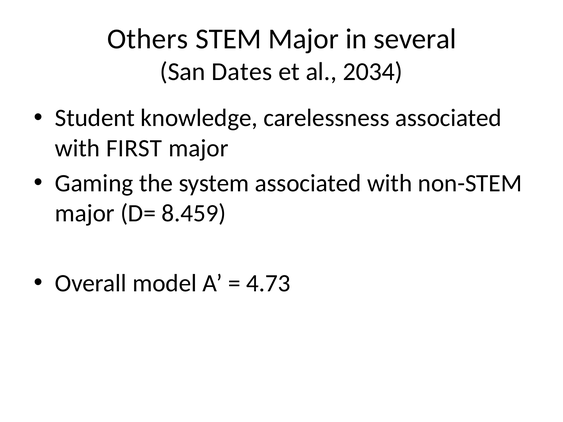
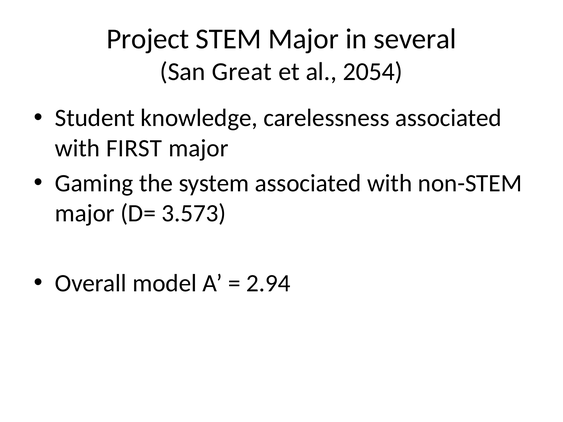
Others: Others -> Project
Dates: Dates -> Great
2034: 2034 -> 2054
8.459: 8.459 -> 3.573
4.73: 4.73 -> 2.94
